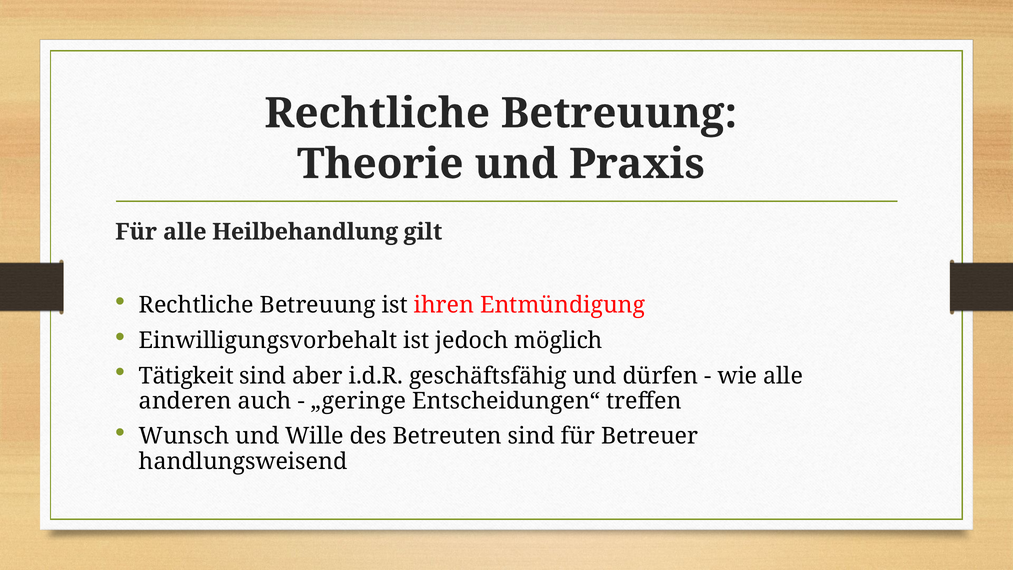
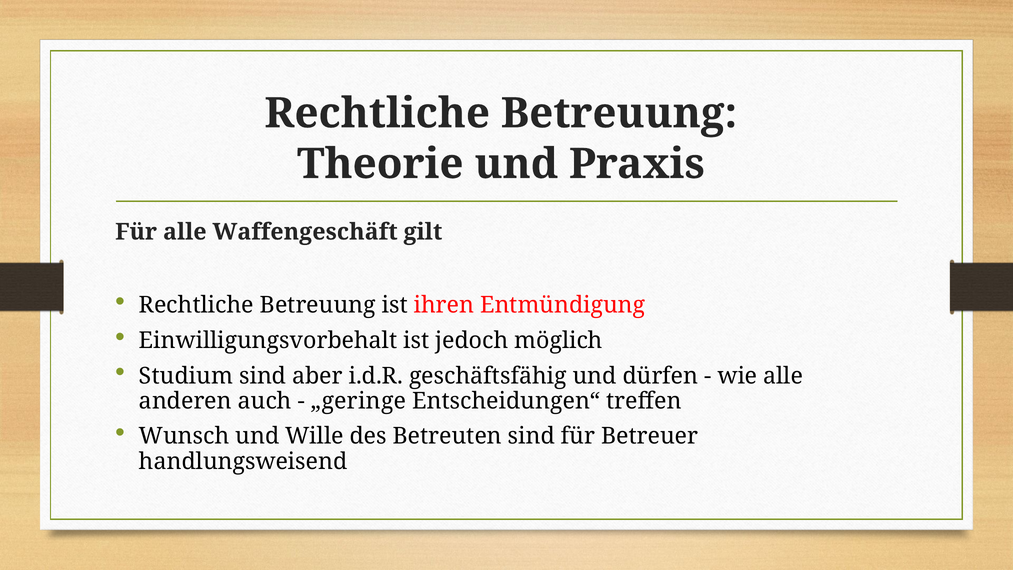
Heilbehandlung: Heilbehandlung -> Waffengeschäft
Tätigkeit: Tätigkeit -> Studium
